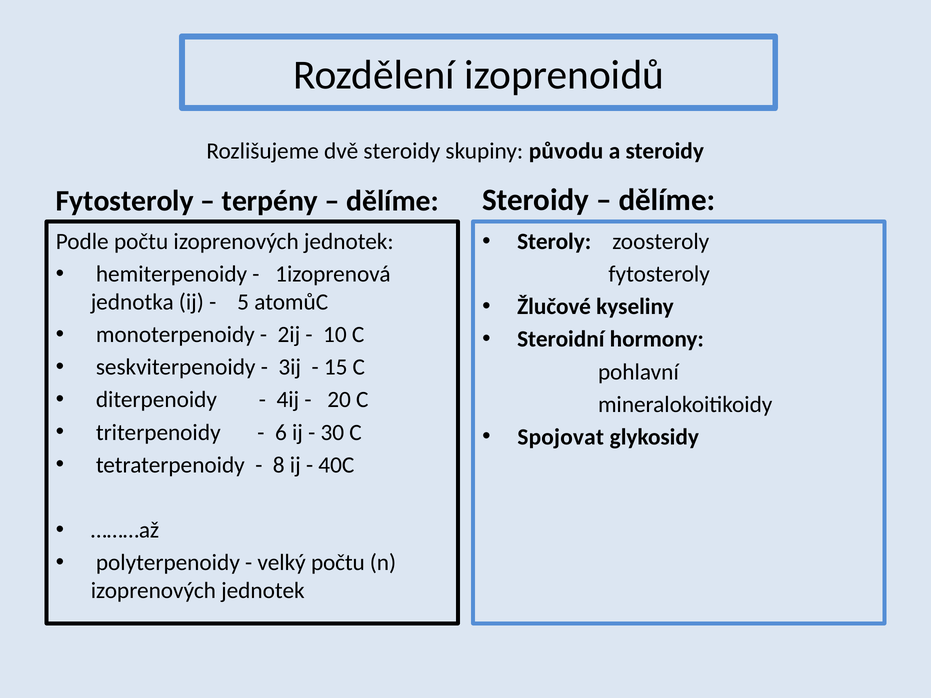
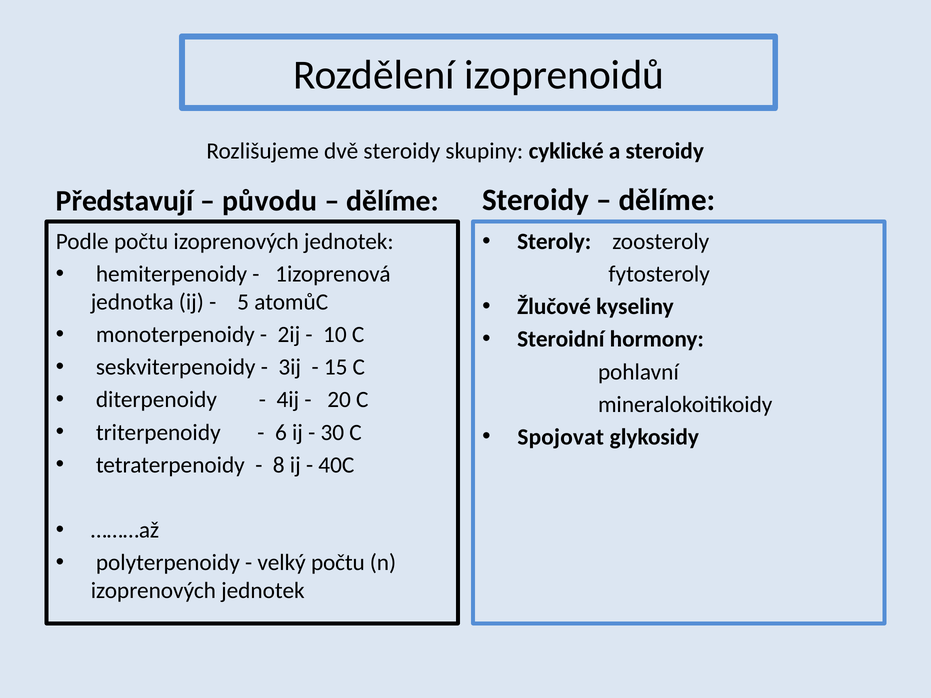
původu: původu -> cyklické
Fytosteroly at (125, 201): Fytosteroly -> Představují
terpény: terpény -> původu
